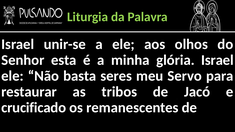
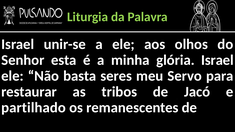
crucificado: crucificado -> partilhado
